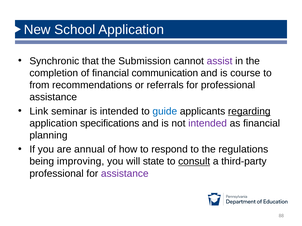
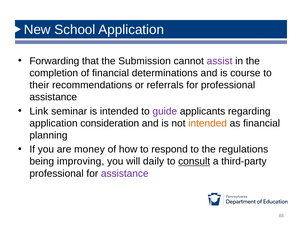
Synchronic: Synchronic -> Forwarding
communication: communication -> determinations
from: from -> their
guide colour: blue -> purple
regarding underline: present -> none
specifications: specifications -> consideration
intended at (208, 124) colour: purple -> orange
annual: annual -> money
state: state -> daily
